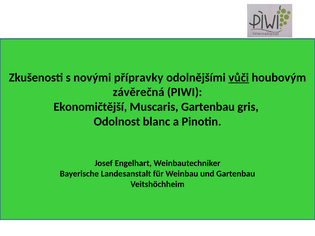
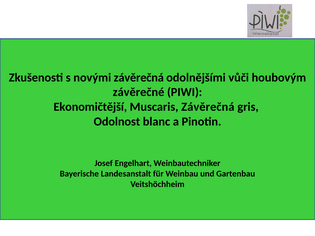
novými přípravky: přípravky -> závěrečná
vůči underline: present -> none
závěrečná: závěrečná -> závěrečné
Muscaris Gartenbau: Gartenbau -> Závěrečná
